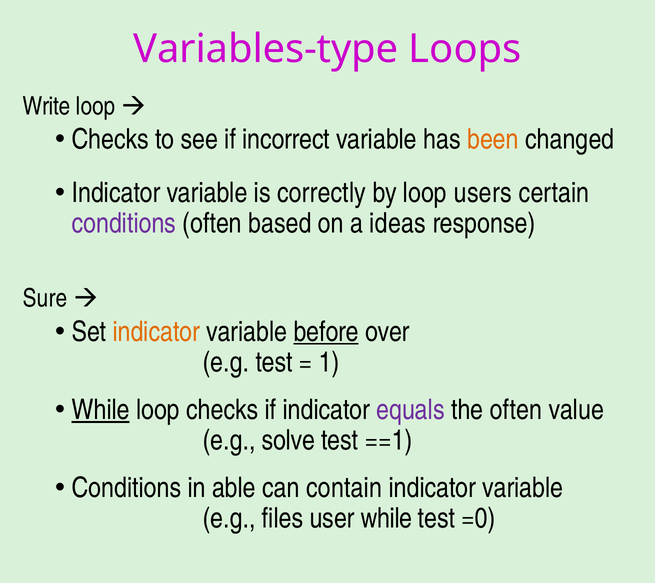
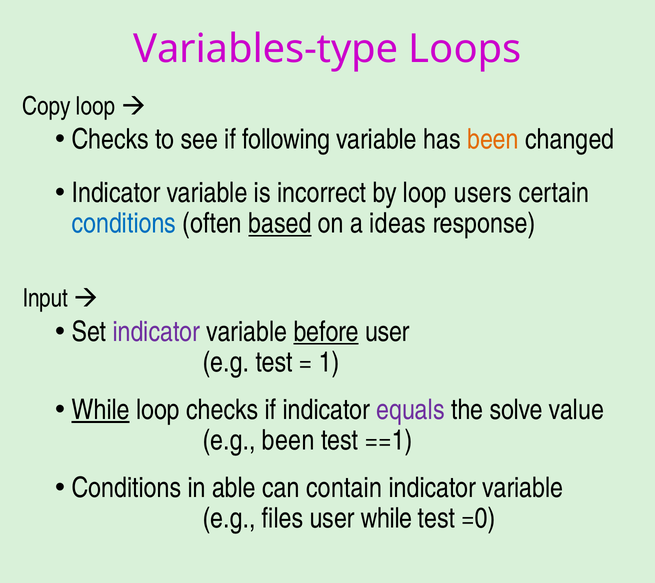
Write: Write -> Copy
incorrect: incorrect -> following
correctly: correctly -> incorrect
conditions at (124, 223) colour: purple -> blue
based underline: none -> present
Sure: Sure -> Input
indicator at (156, 331) colour: orange -> purple
before over: over -> user
the often: often -> solve
e.g solve: solve -> been
